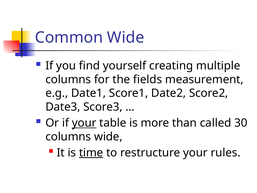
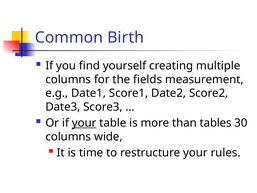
Common Wide: Wide -> Birth
called: called -> tables
time underline: present -> none
